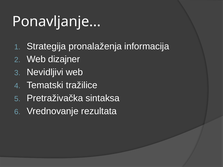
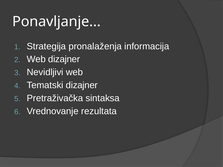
Tematski tražilice: tražilice -> dizajner
